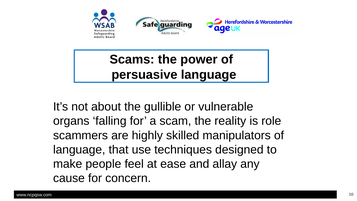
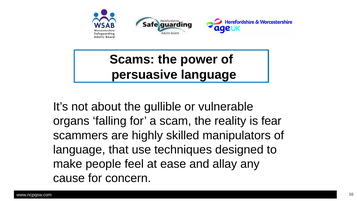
role: role -> fear
